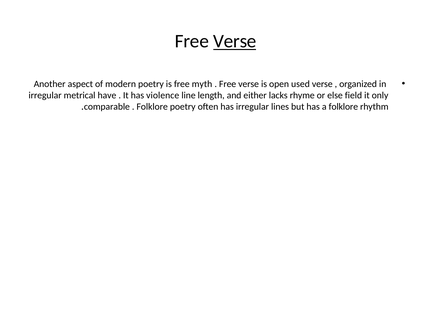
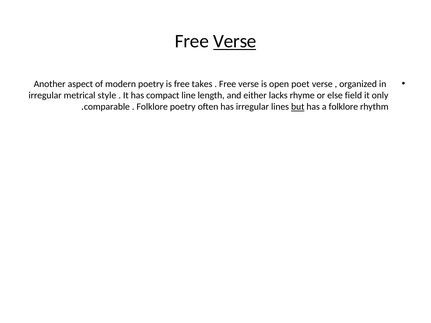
myth: myth -> takes
used: used -> poet
have: have -> style
violence: violence -> compact
but underline: none -> present
